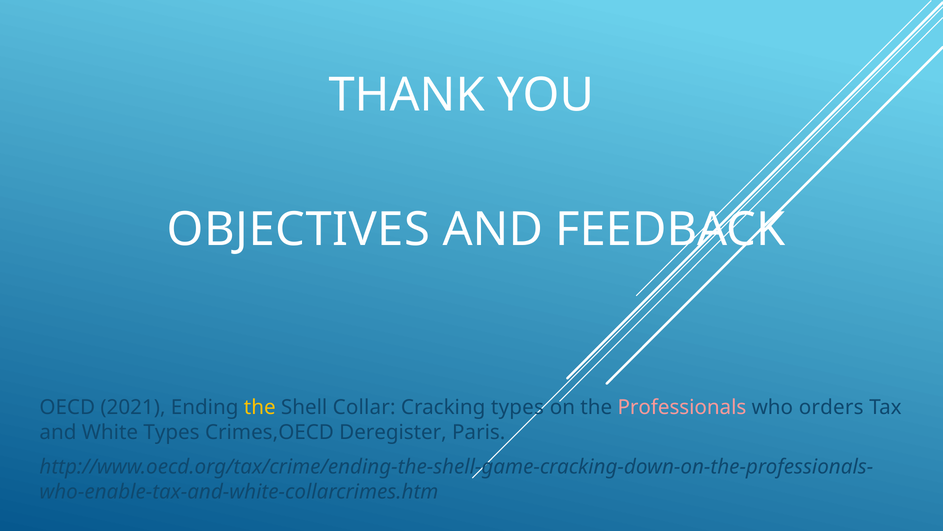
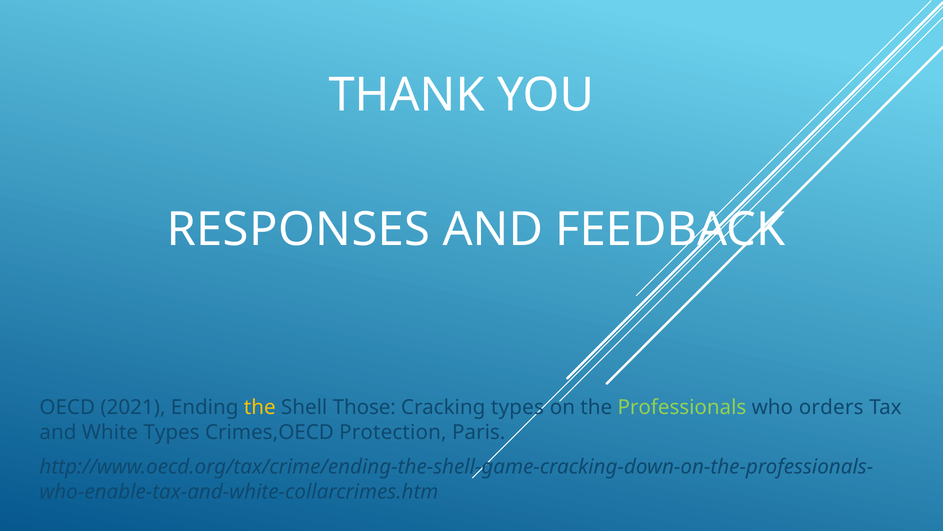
OBJECTIVES: OBJECTIVES -> RESPONSES
Collar: Collar -> Those
Professionals colour: pink -> light green
Deregister: Deregister -> Protection
